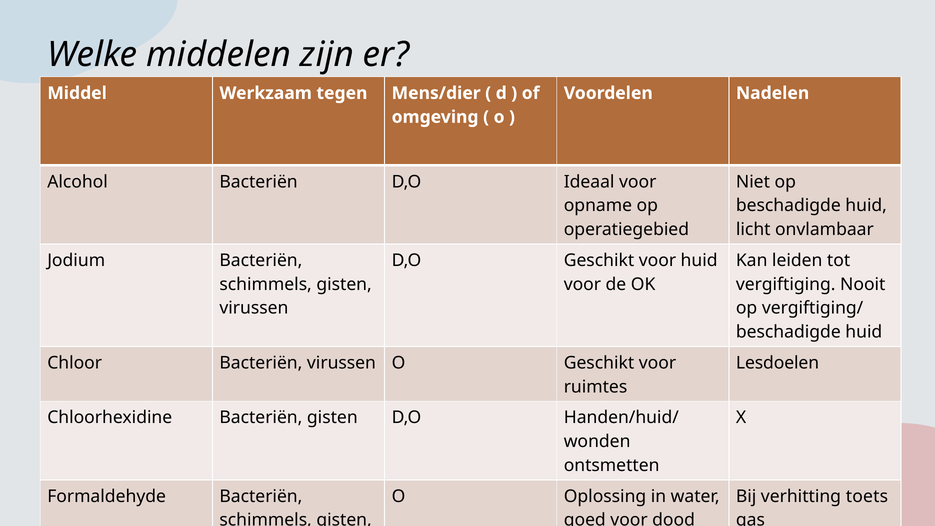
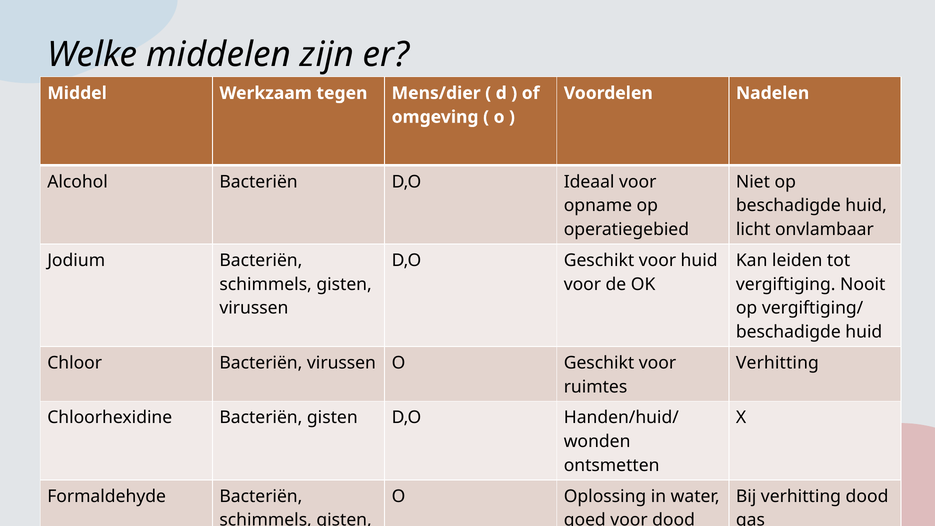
Lesdoelen at (778, 363): Lesdoelen -> Verhitting
verhitting toets: toets -> dood
